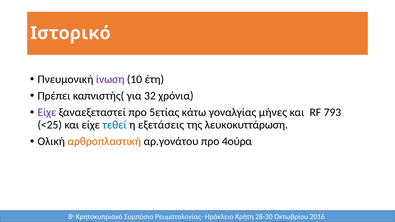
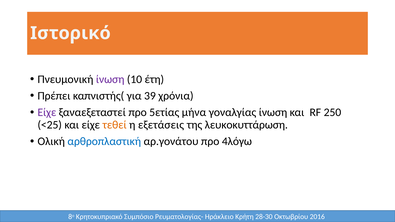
32: 32 -> 39
κάτω: κάτω -> μήνα
γοναλγίας μήνες: μήνες -> ίνωση
793: 793 -> 250
τεθεί colour: blue -> orange
αρθροπλαστική colour: orange -> blue
4ούρα: 4ούρα -> 4λόγω
